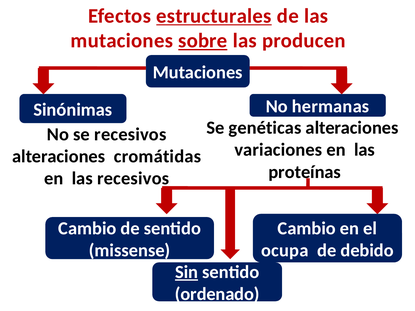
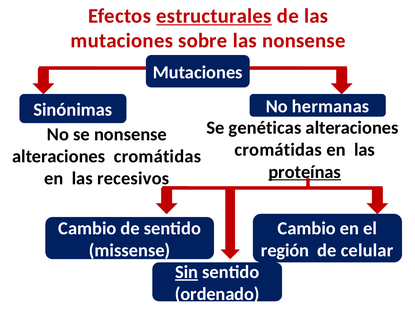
sobre underline: present -> none
las producen: producen -> nonsense
se recesivos: recesivos -> nonsense
variaciones at (278, 150): variaciones -> cromátidas
proteínas underline: none -> present
ocupa: ocupa -> región
debido: debido -> celular
